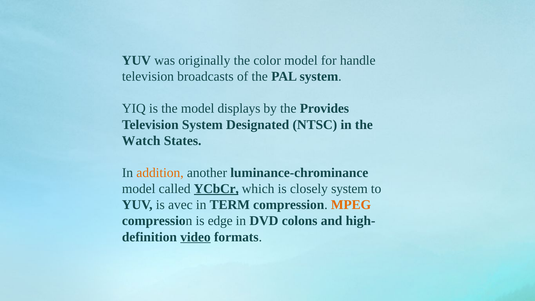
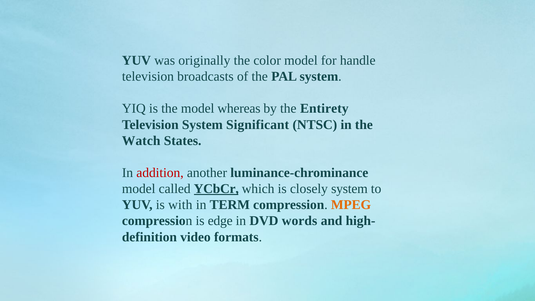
displays: displays -> whereas
Provides: Provides -> Entirety
Designated: Designated -> Significant
addition colour: orange -> red
avec: avec -> with
colons: colons -> words
video underline: present -> none
